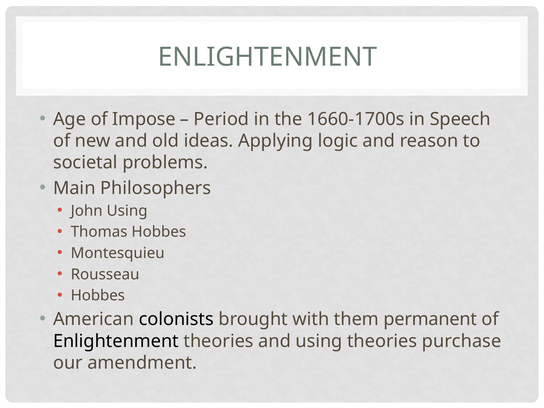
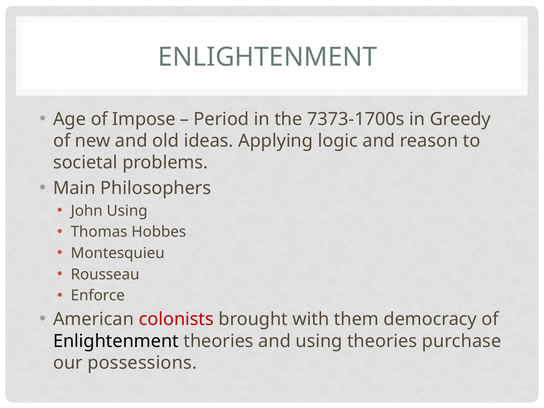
1660-1700s: 1660-1700s -> 7373-1700s
Speech: Speech -> Greedy
Hobbes at (98, 296): Hobbes -> Enforce
colonists colour: black -> red
permanent: permanent -> democracy
amendment: amendment -> possessions
